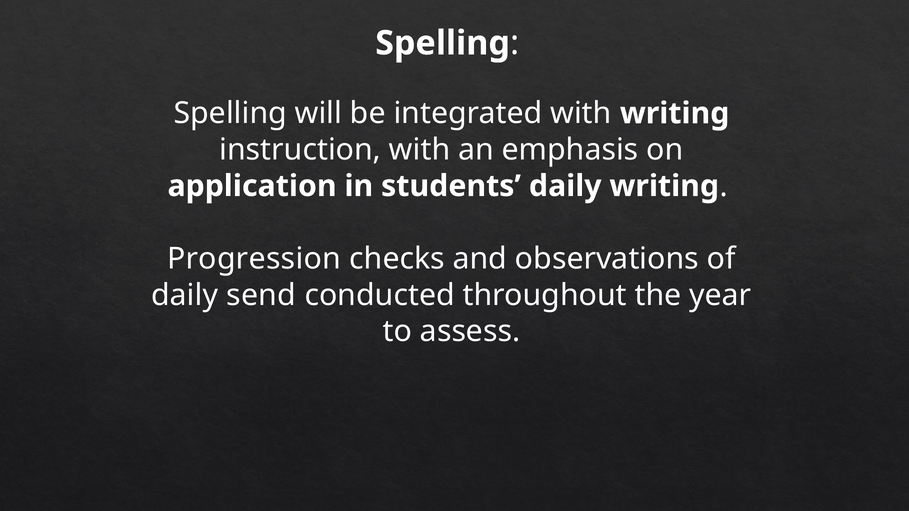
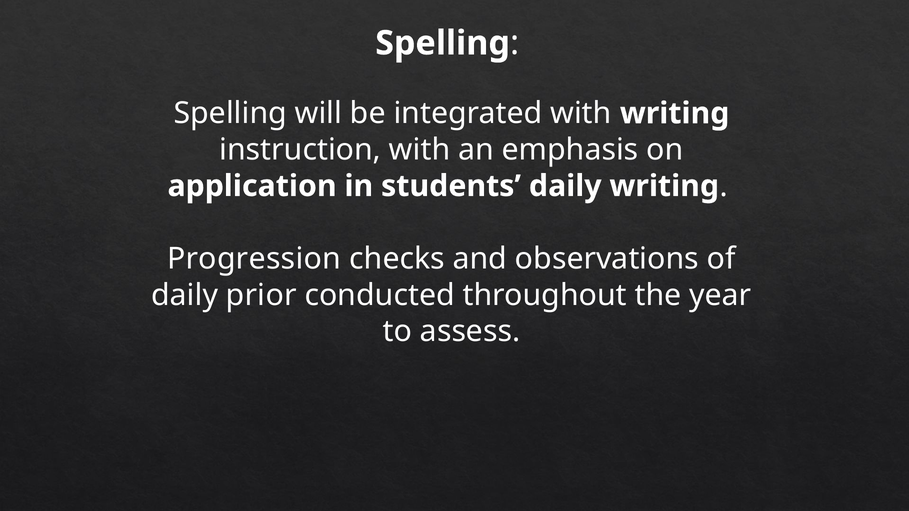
send: send -> prior
